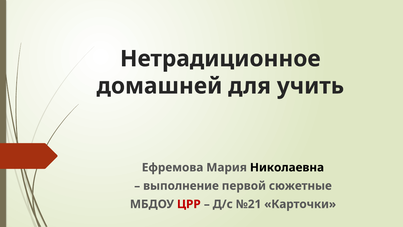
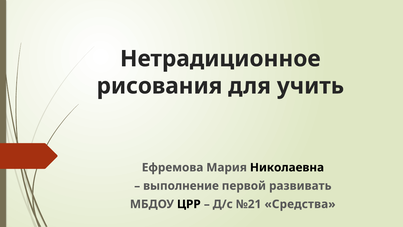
домашней: домашней -> рисования
сюжетные: сюжетные -> развивать
ЦРР colour: red -> black
Карточки: Карточки -> Средства
